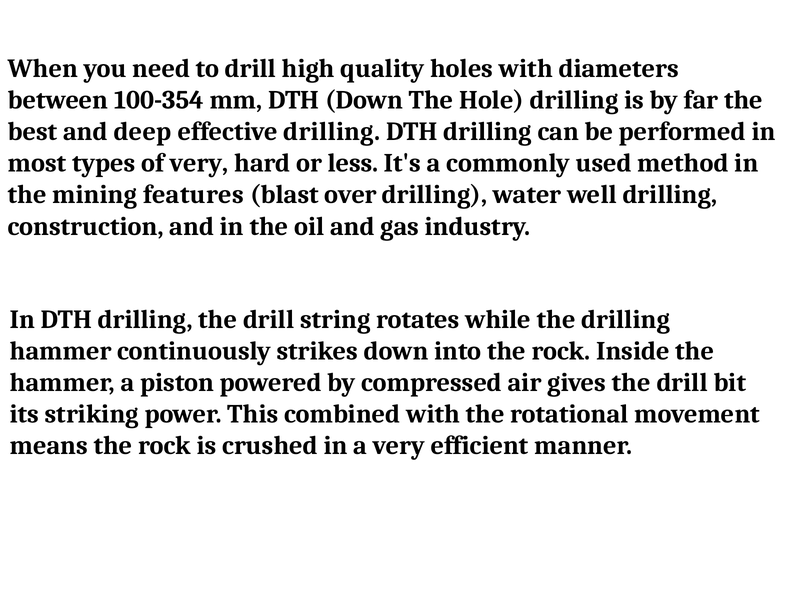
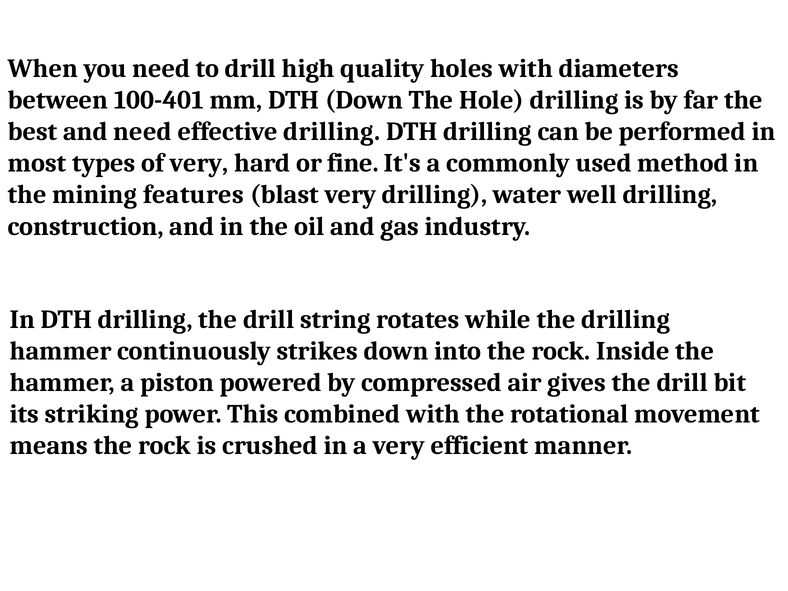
100-354: 100-354 -> 100-401
and deep: deep -> need
less: less -> fine
blast over: over -> very
